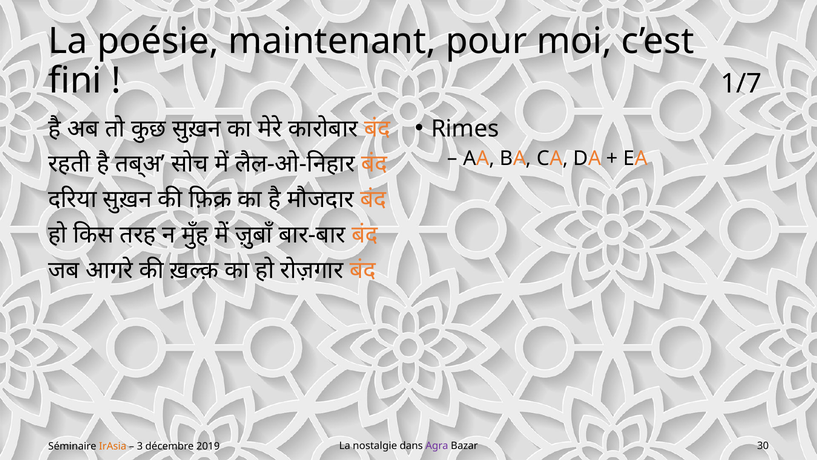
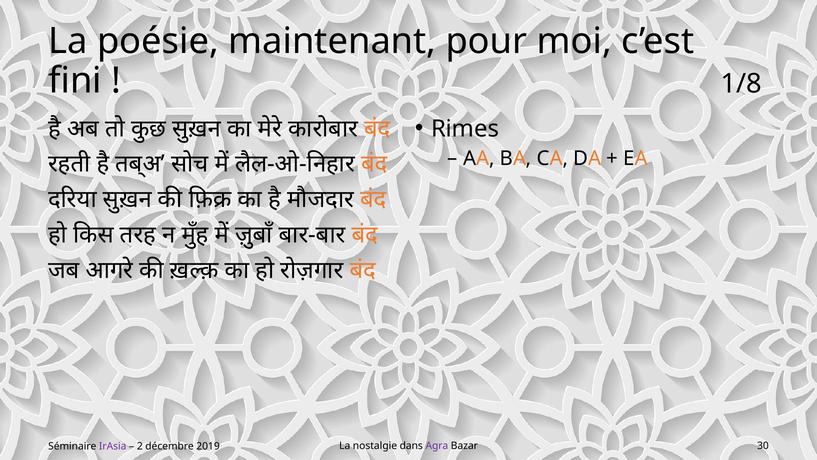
1/7: 1/7 -> 1/8
IrAsia colour: orange -> purple
3: 3 -> 2
